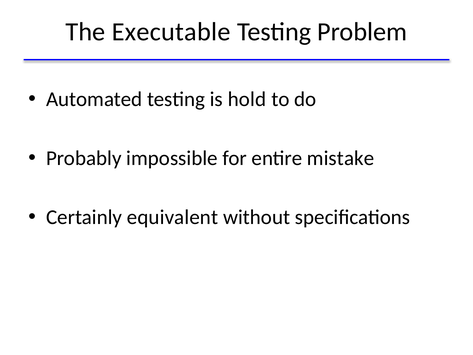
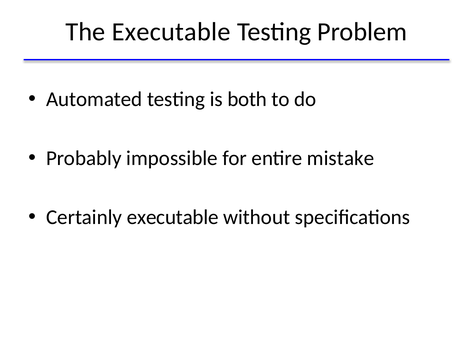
hold: hold -> both
Certainly equivalent: equivalent -> executable
